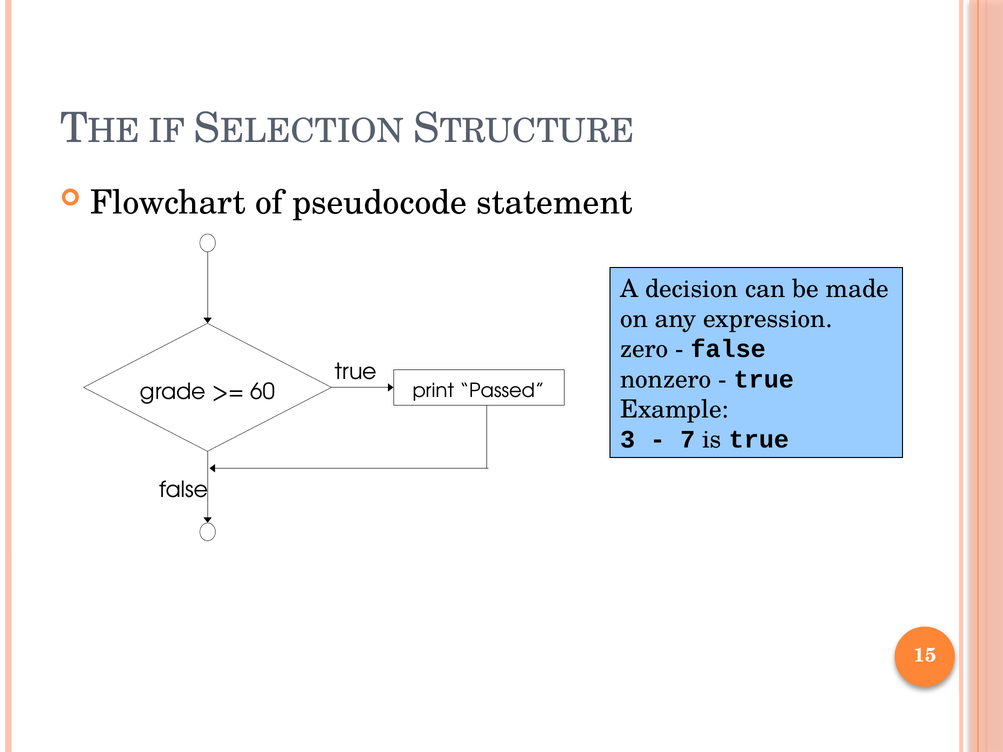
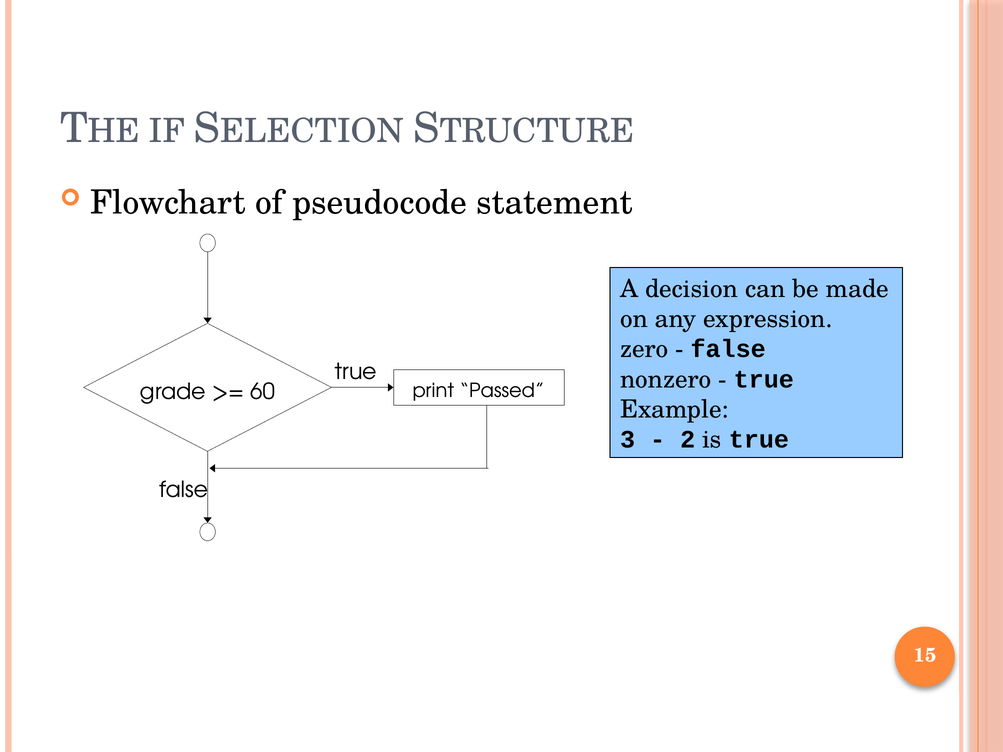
7: 7 -> 2
